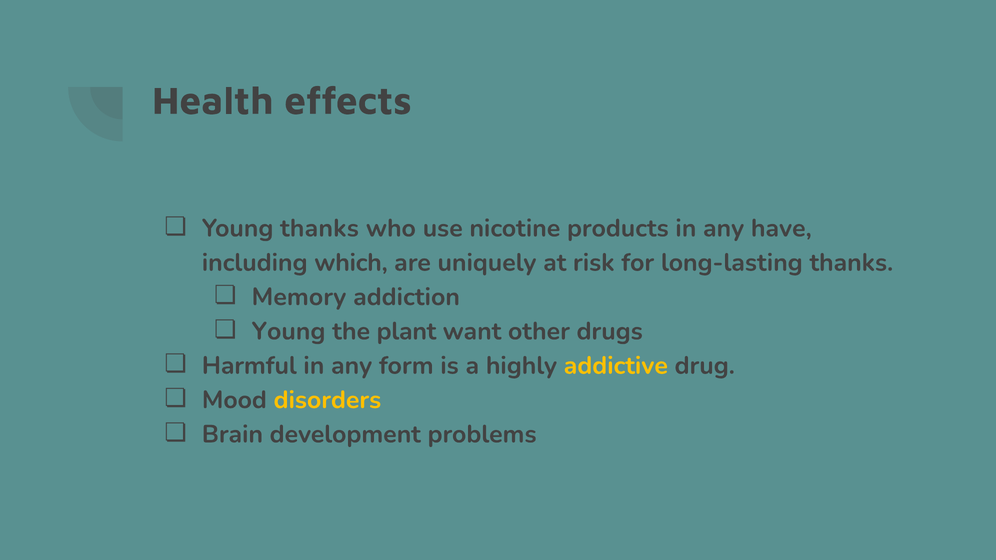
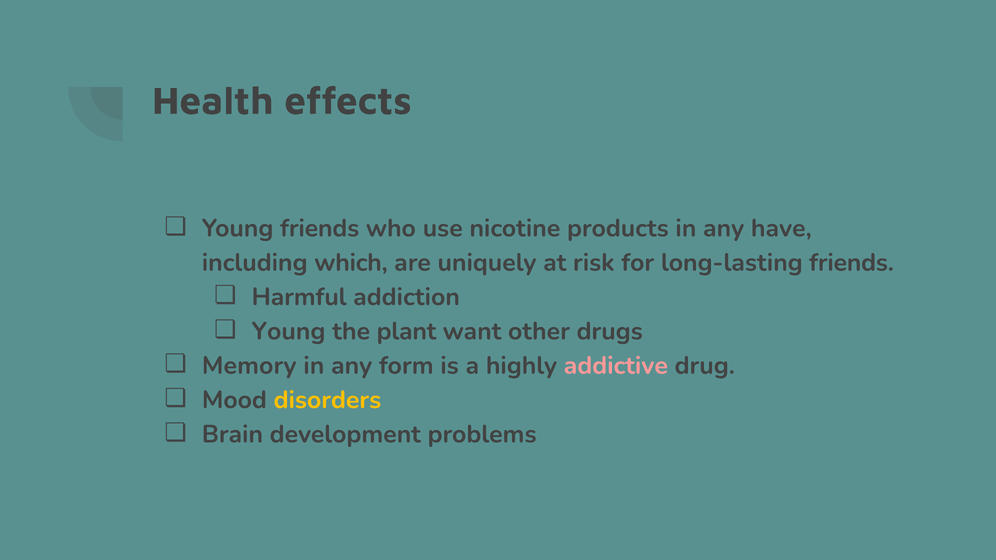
Young thanks: thanks -> friends
long-lasting thanks: thanks -> friends
Memory: Memory -> Harmful
Harmful: Harmful -> Memory
addictive colour: yellow -> pink
